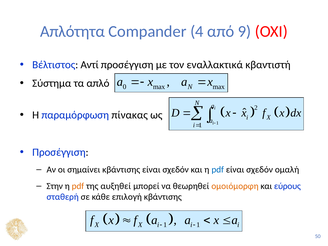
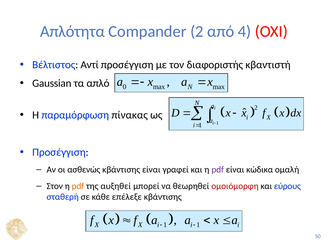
Compander 4: 4 -> 2
9: 9 -> 4
εναλλακτικά: εναλλακτικά -> διαφοριστής
Σύστημα: Σύστημα -> Gaussian
σημαίνει: σημαίνει -> ασθενώς
κβάντισης είναι σχεδόν: σχεδόν -> γραφεί
pdf at (218, 170) colour: blue -> purple
σχεδόν at (260, 170): σχεδόν -> κώδικα
Στην: Στην -> Στον
ομοιόμορφη colour: orange -> red
επιλογή: επιλογή -> επέλεξε
